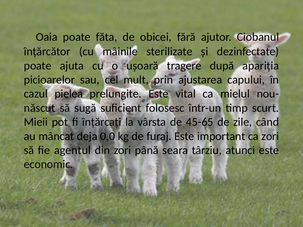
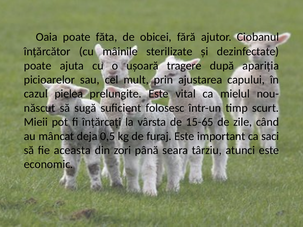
45-65: 45-65 -> 15-65
0,0: 0,0 -> 0,5
ca zori: zori -> saci
agentul: agentul -> aceasta
